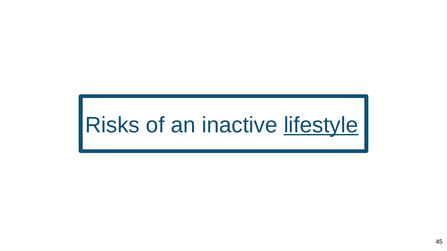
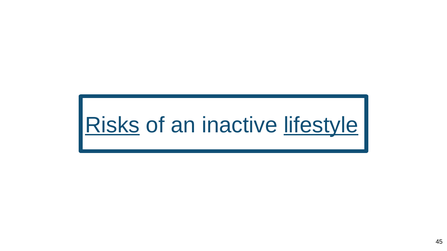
Risks underline: none -> present
